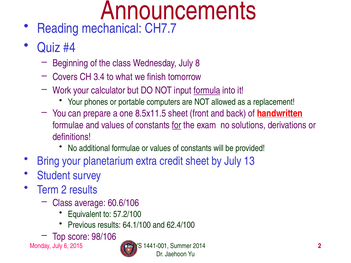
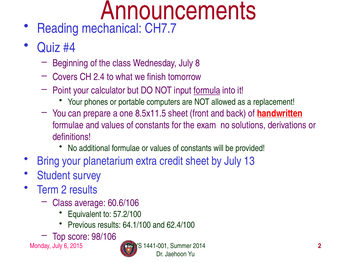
3.4: 3.4 -> 2.4
Work: Work -> Point
for underline: present -> none
